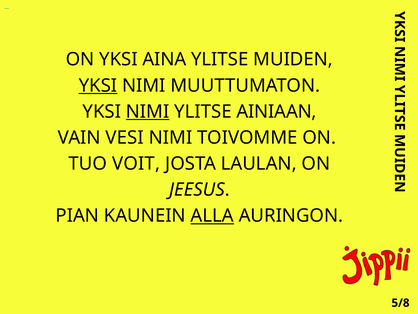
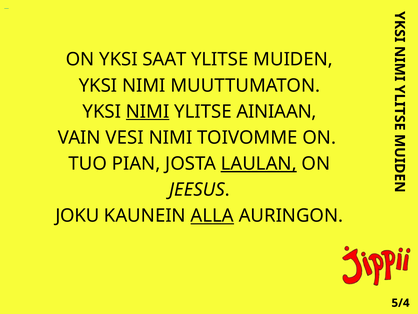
AINA: AINA -> SAAT
YKSI at (98, 85) underline: present -> none
VOIT: VOIT -> PIAN
LAULAN underline: none -> present
PIAN: PIAN -> JOKU
5/8: 5/8 -> 5/4
